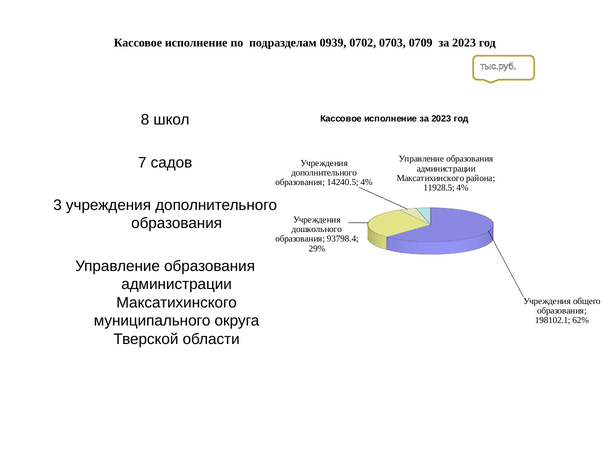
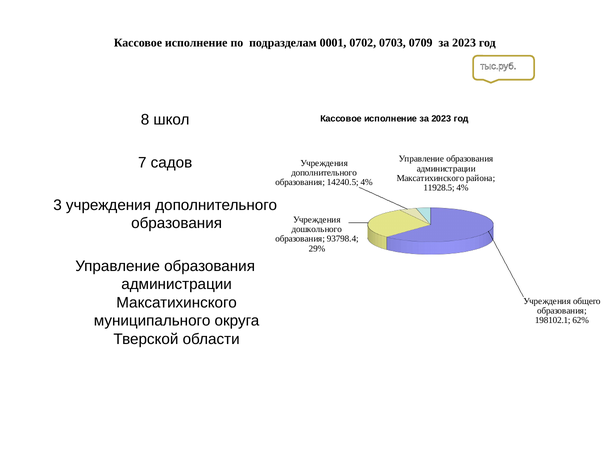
0939: 0939 -> 0001
